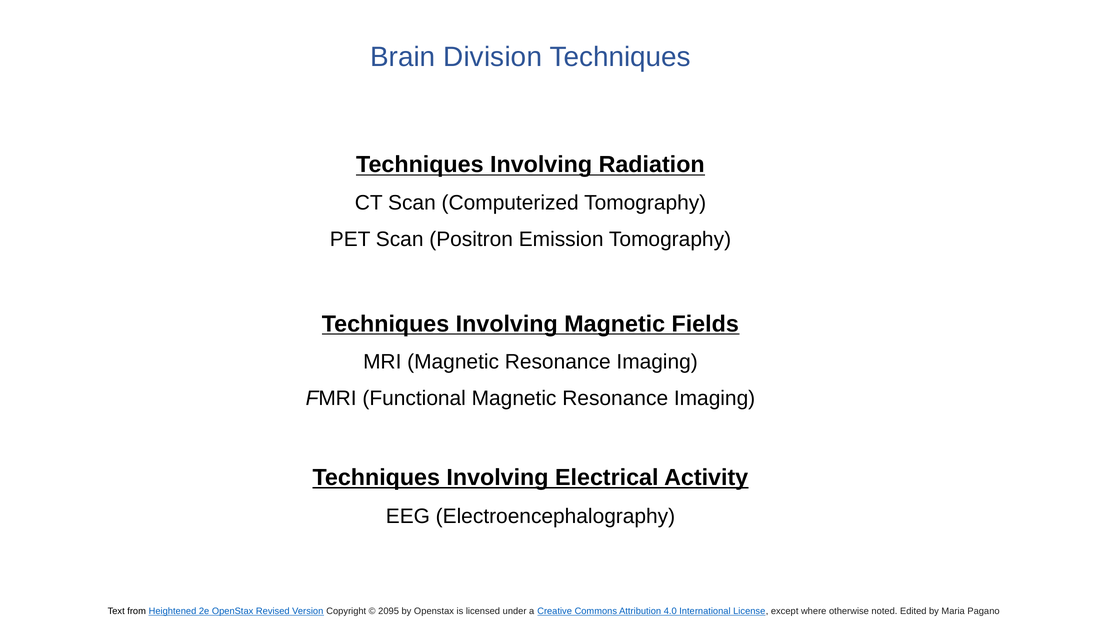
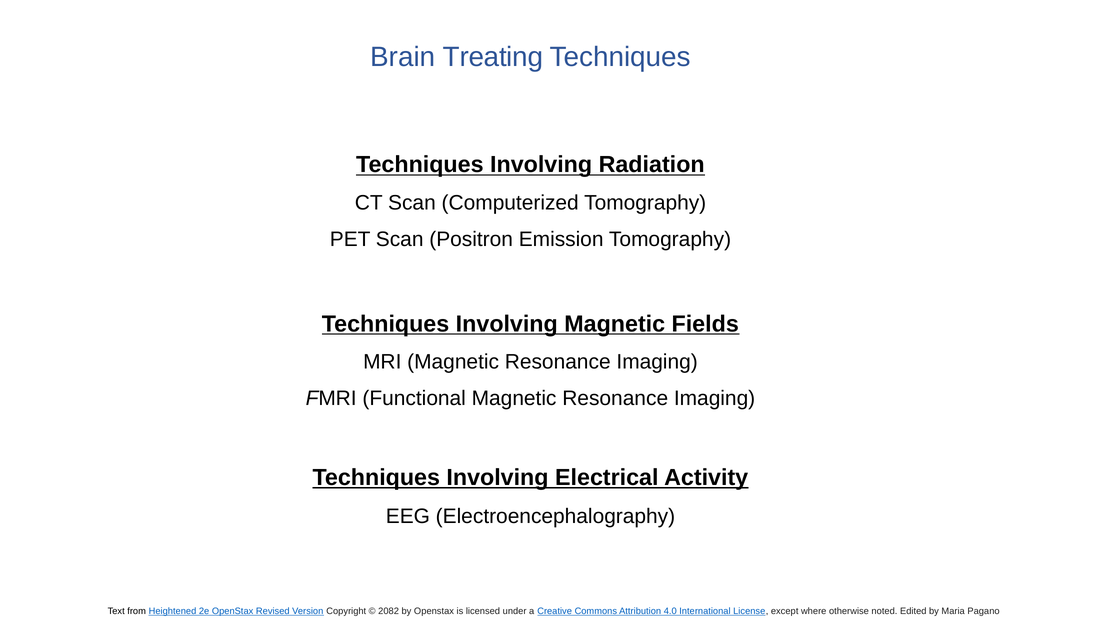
Division: Division -> Treating
2095: 2095 -> 2082
